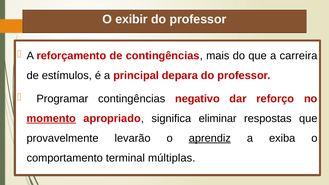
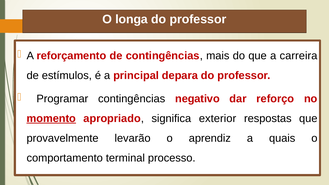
exibir: exibir -> longa
eliminar: eliminar -> exterior
aprendiz underline: present -> none
exiba: exiba -> quais
múltiplas: múltiplas -> processo
